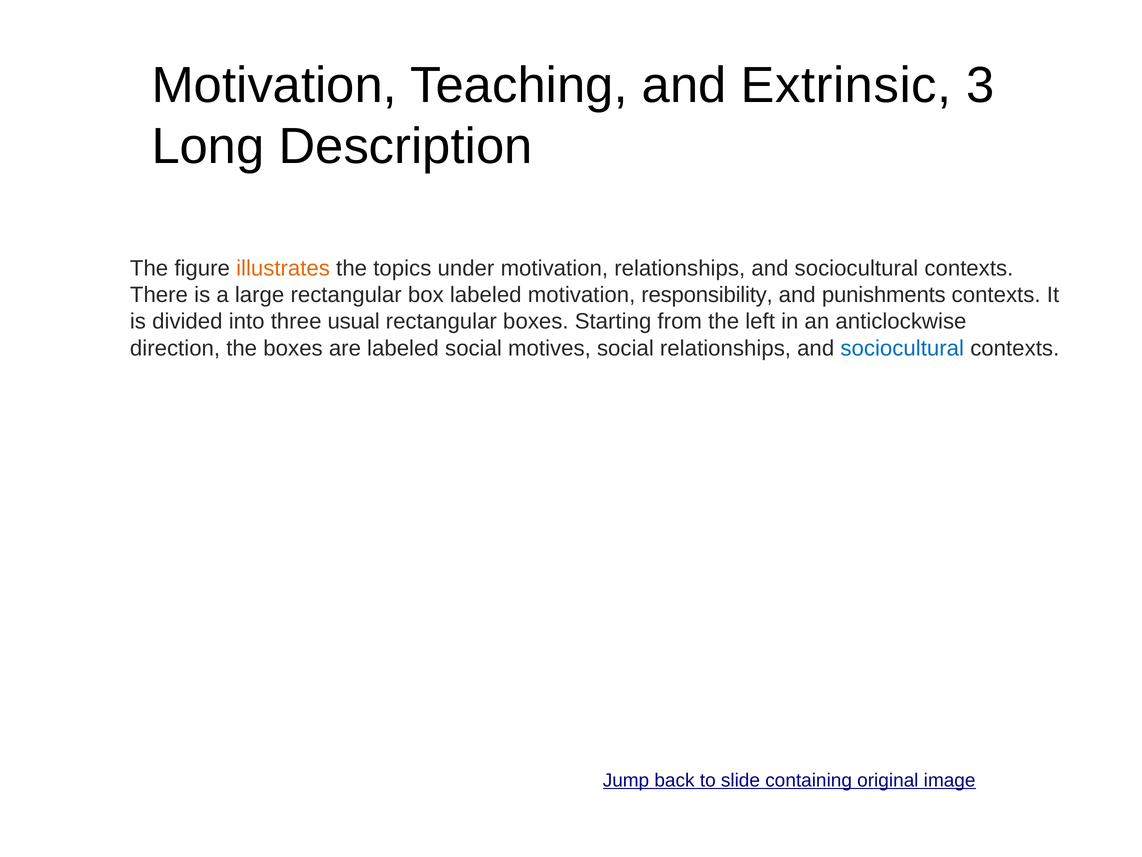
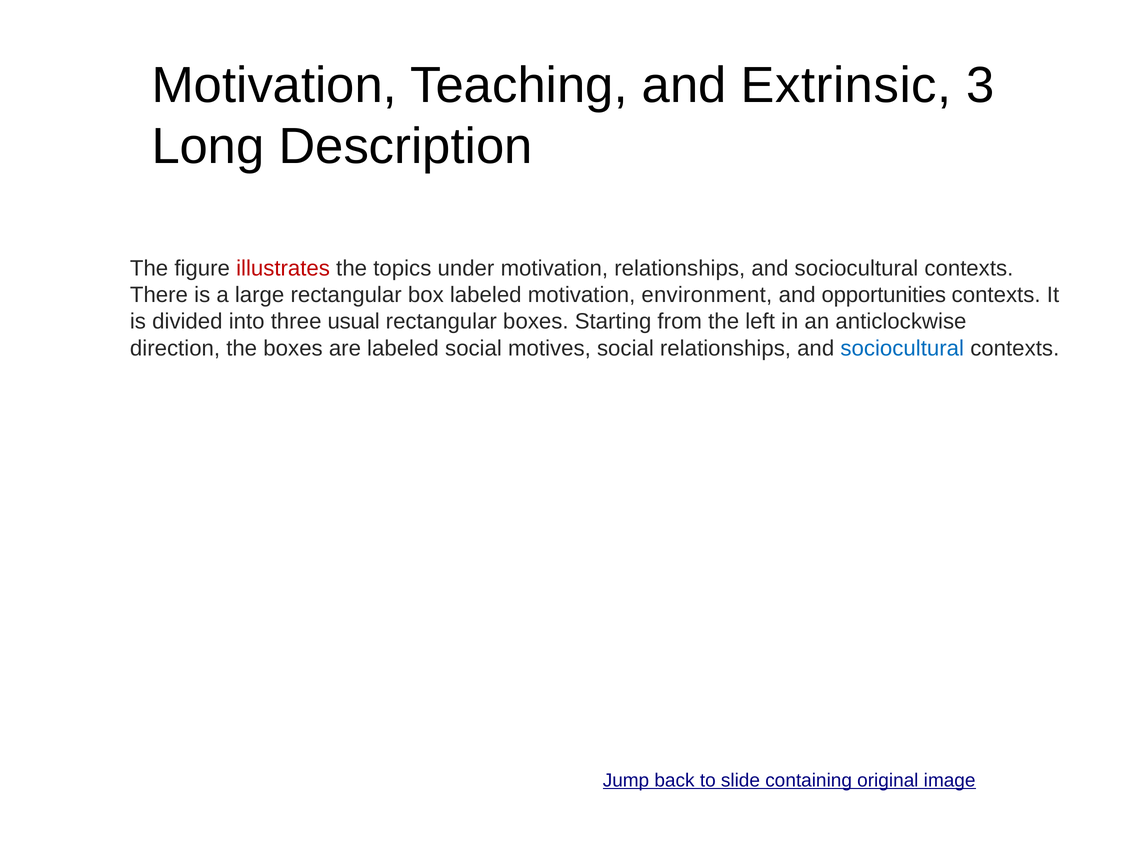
illustrates colour: orange -> red
responsibility: responsibility -> environment
punishments: punishments -> opportunities
